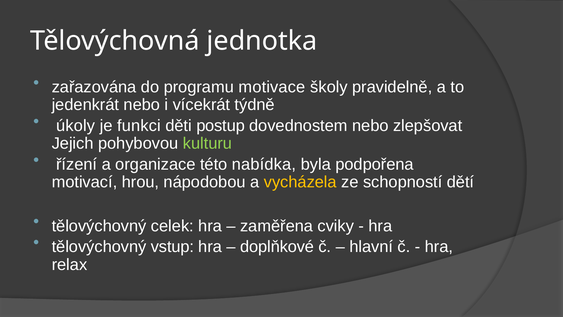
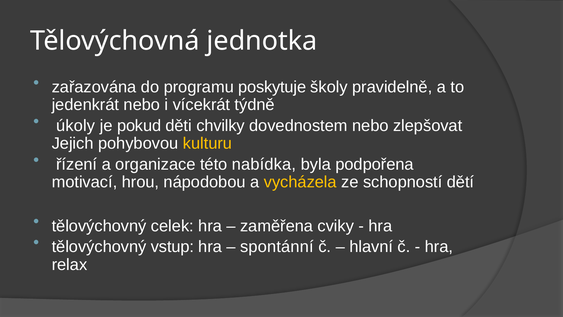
motivace: motivace -> poskytuje
funkci: funkci -> pokud
postup: postup -> chvilky
kulturu colour: light green -> yellow
doplňkové: doplňkové -> spontánní
